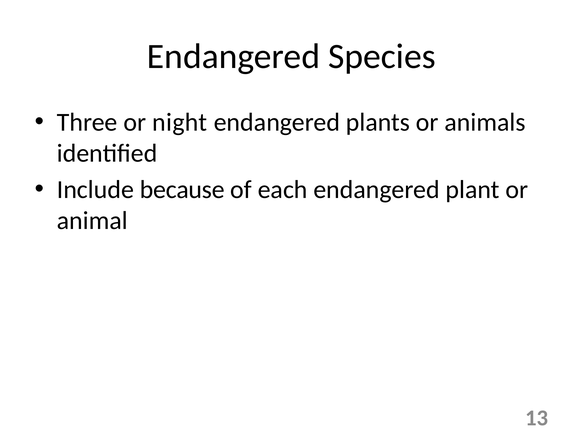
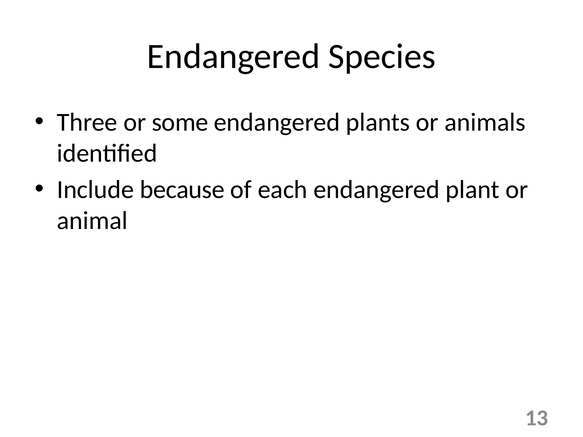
night: night -> some
